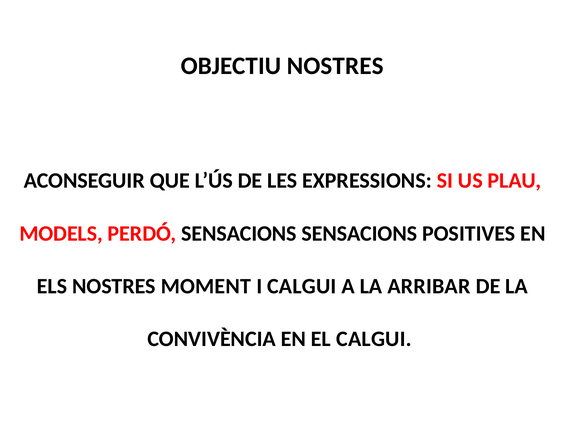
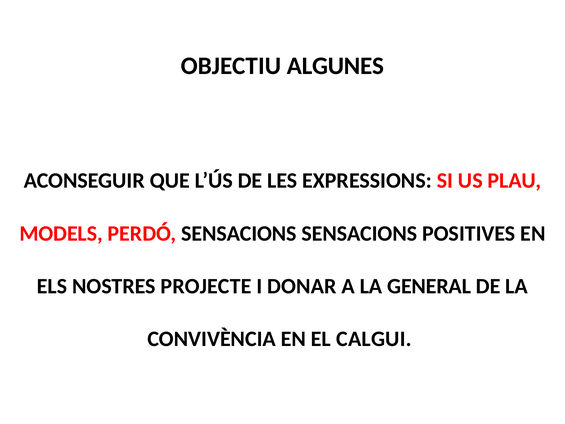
OBJECTIU NOSTRES: NOSTRES -> ALGUNES
MOMENT: MOMENT -> PROJECTE
I CALGUI: CALGUI -> DONAR
ARRIBAR: ARRIBAR -> GENERAL
